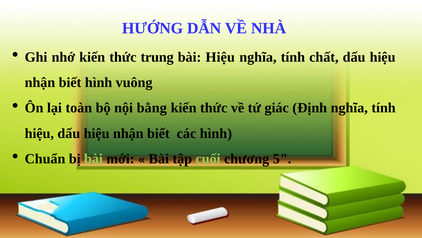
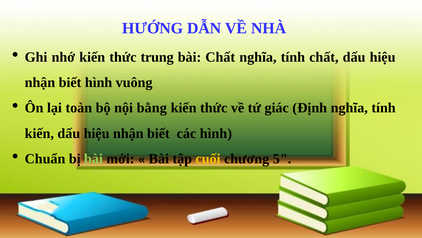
bài Hiệu: Hiệu -> Chất
hiệu at (39, 133): hiệu -> kiến
cuối colour: light green -> yellow
